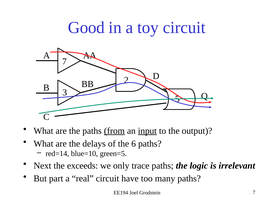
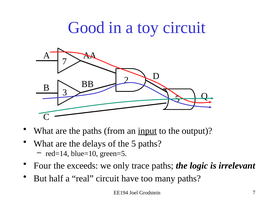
from underline: present -> none
the 6: 6 -> 5
Next: Next -> Four
part: part -> half
